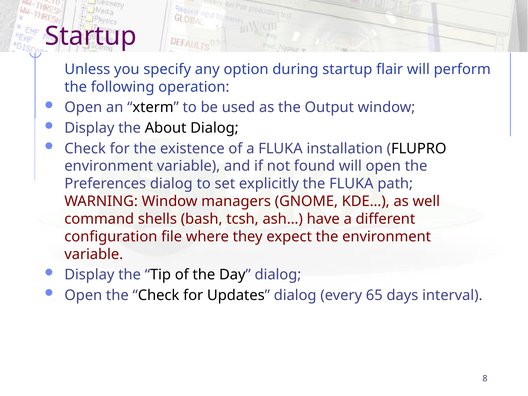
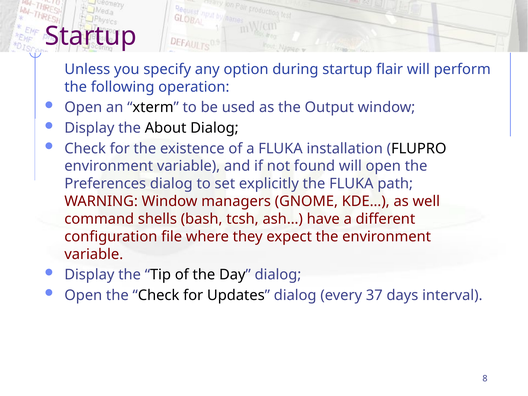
65: 65 -> 37
